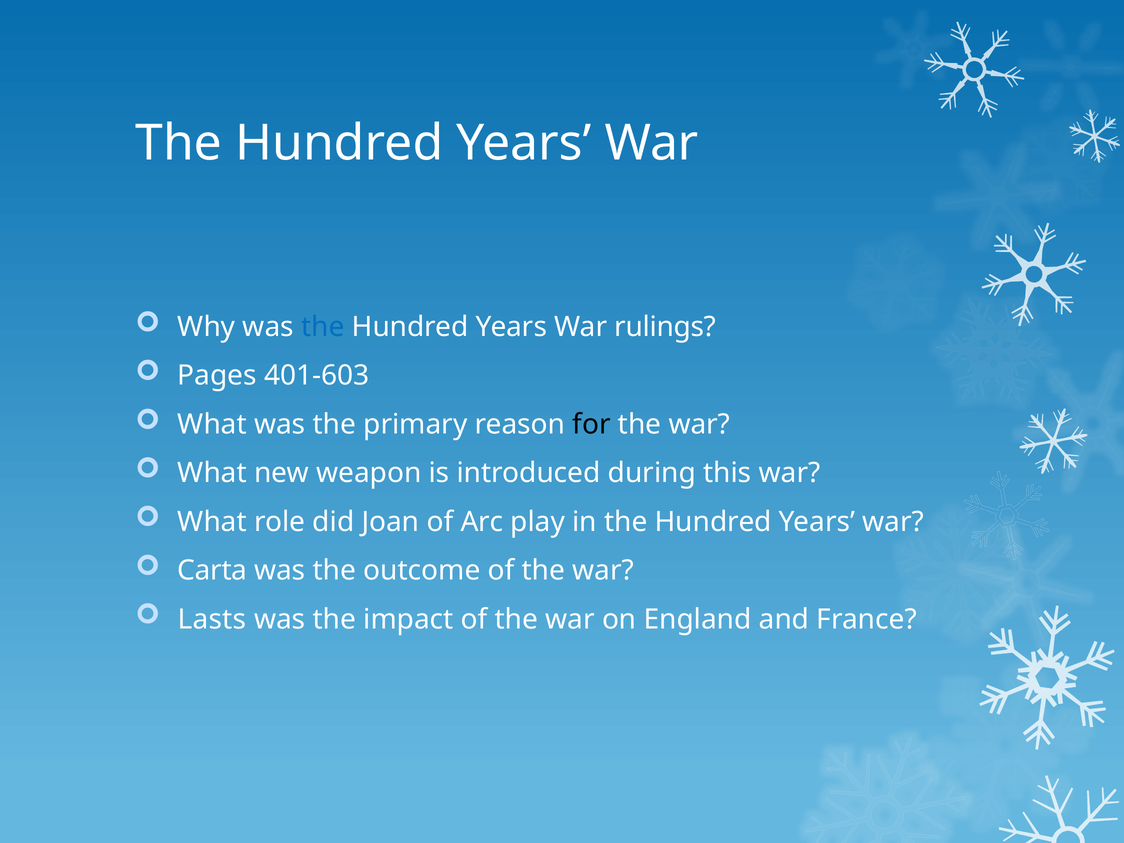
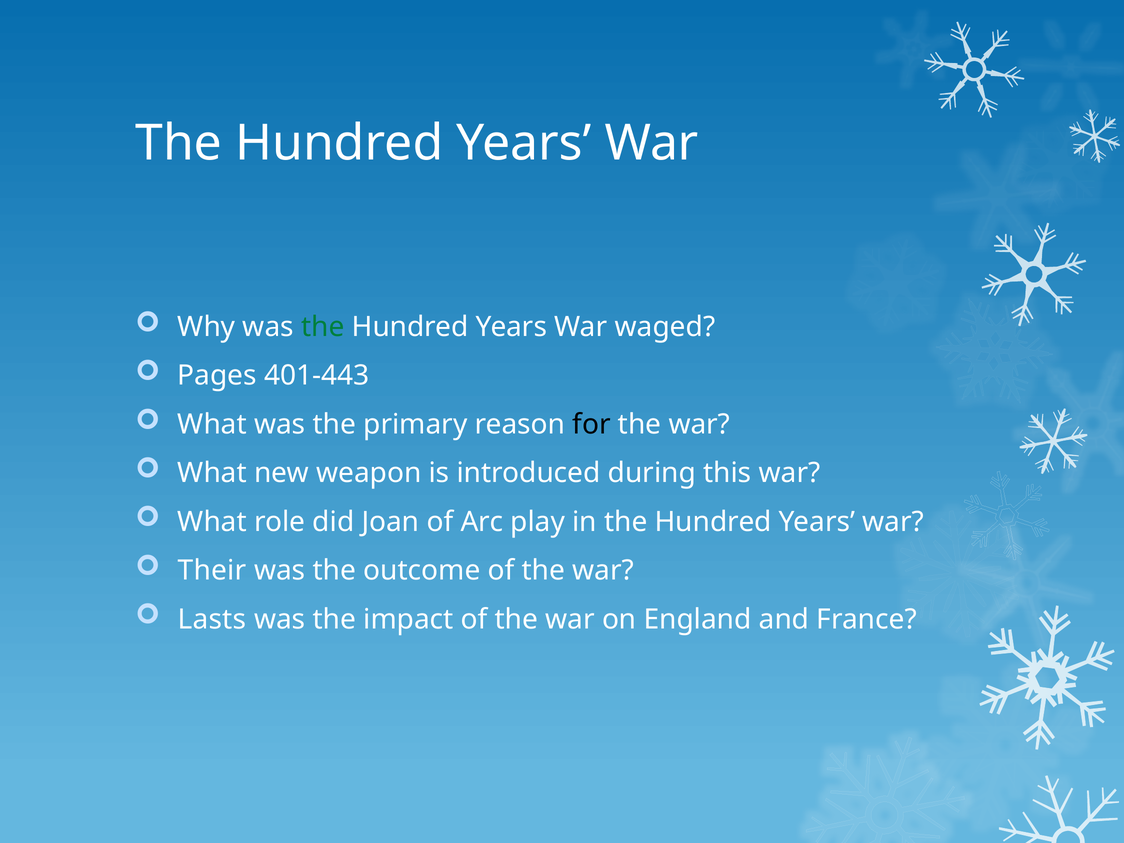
the at (323, 327) colour: blue -> green
rulings: rulings -> waged
401-603: 401-603 -> 401-443
Carta: Carta -> Their
